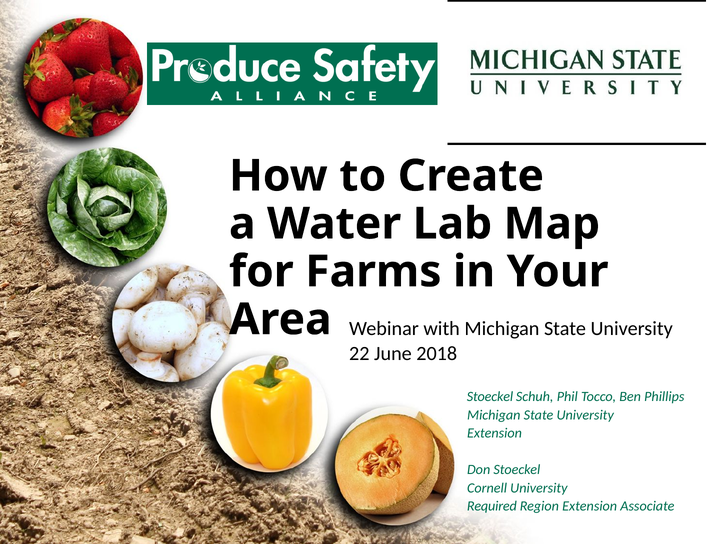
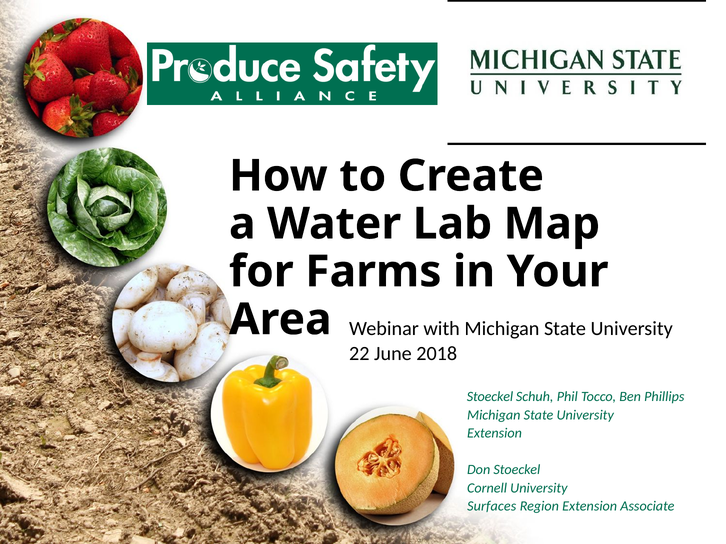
Required: Required -> Surfaces
